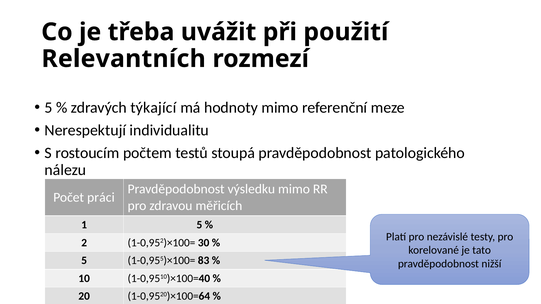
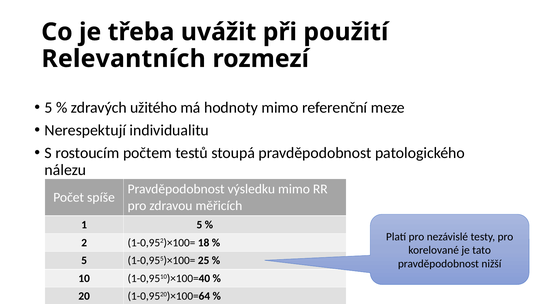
týkající: týkající -> užitého
práci: práci -> spíše
30: 30 -> 18
83: 83 -> 25
